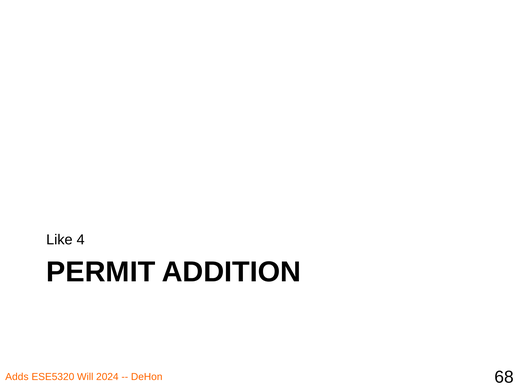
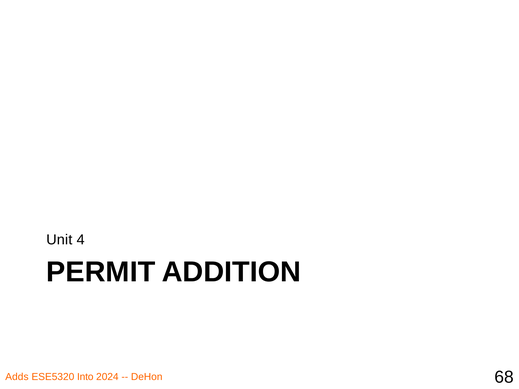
Like: Like -> Unit
Will: Will -> Into
